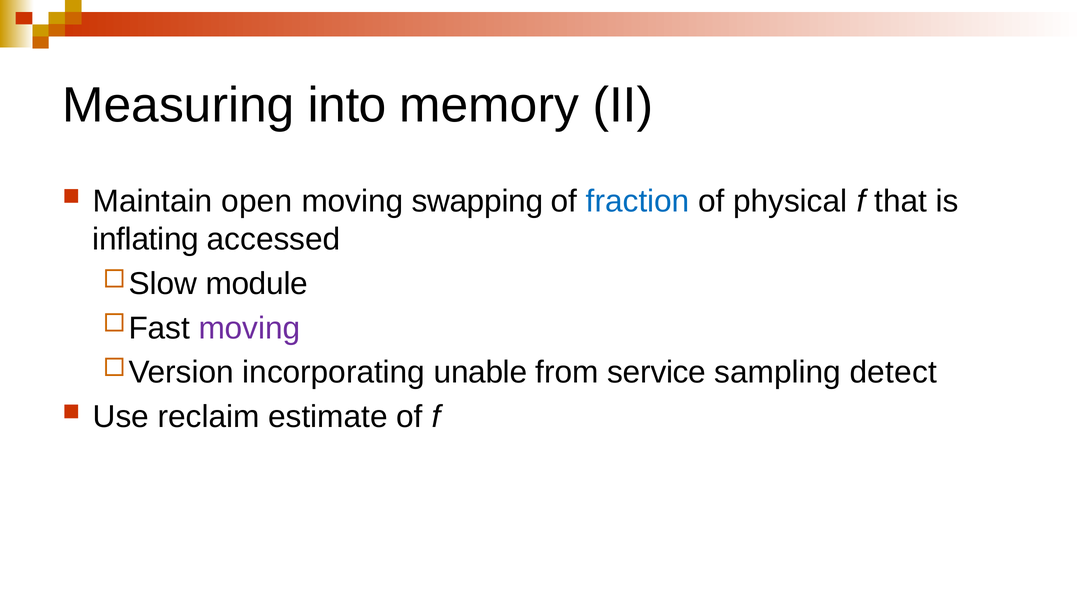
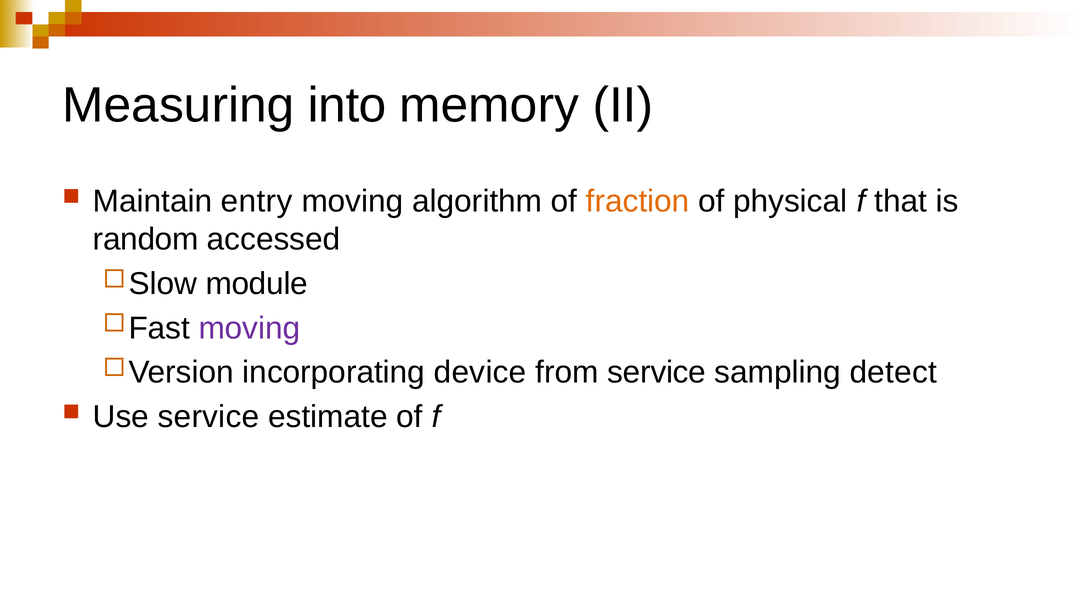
open: open -> entry
swapping: swapping -> algorithm
fraction colour: blue -> orange
inflating: inflating -> random
unable: unable -> device
Use reclaim: reclaim -> service
